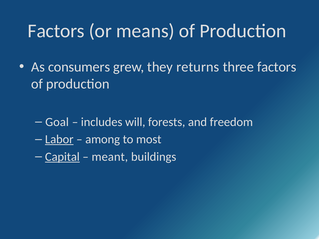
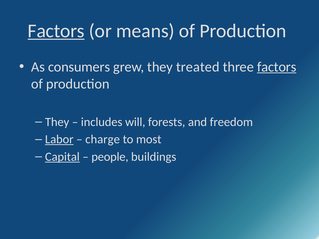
Factors at (56, 31) underline: none -> present
returns: returns -> treated
factors at (277, 67) underline: none -> present
Goal at (57, 122): Goal -> They
among: among -> charge
meant: meant -> people
